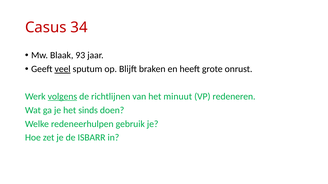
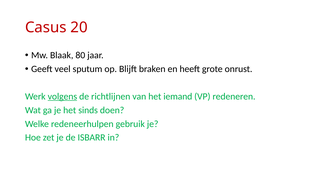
34: 34 -> 20
93: 93 -> 80
veel underline: present -> none
minuut: minuut -> iemand
